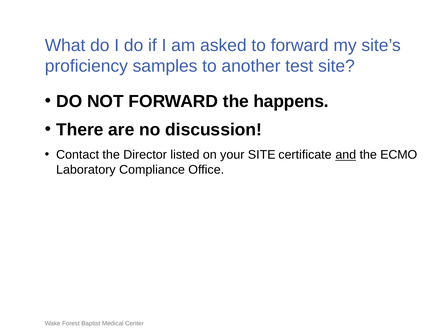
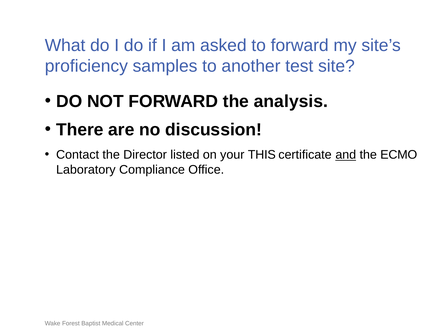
happens: happens -> analysis
your SITE: SITE -> THIS
